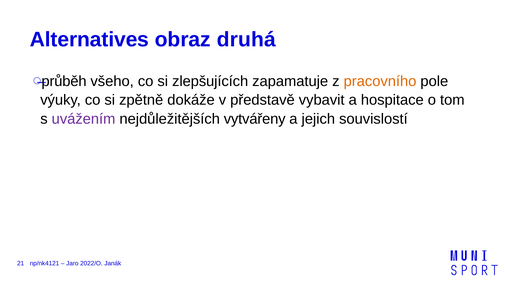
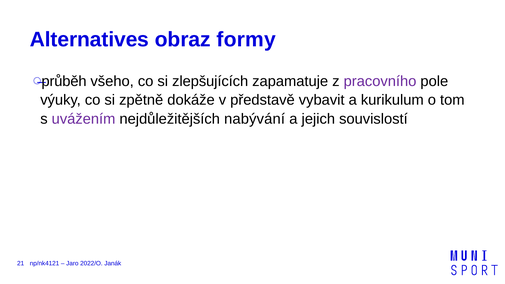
druhá: druhá -> formy
pracovního colour: orange -> purple
hospitace: hospitace -> kurikulum
vytvářeny: vytvářeny -> nabývání
